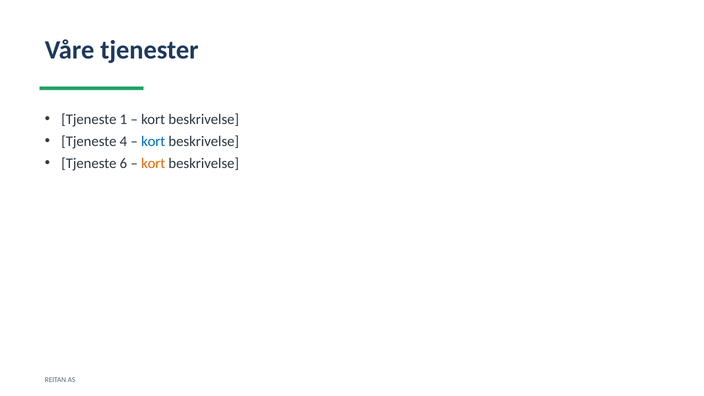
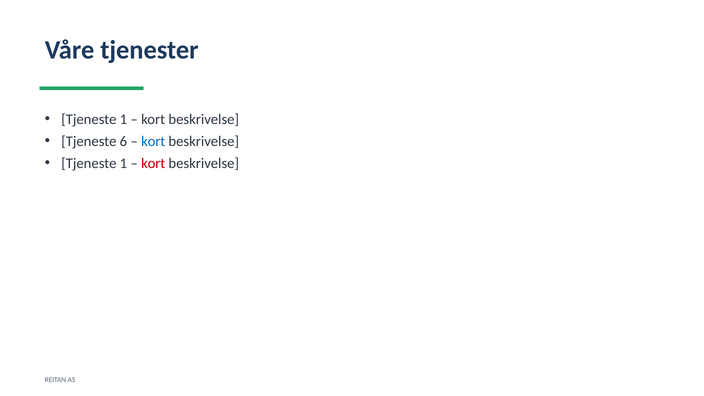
4: 4 -> 6
6 at (123, 163): 6 -> 1
kort at (153, 163) colour: orange -> red
